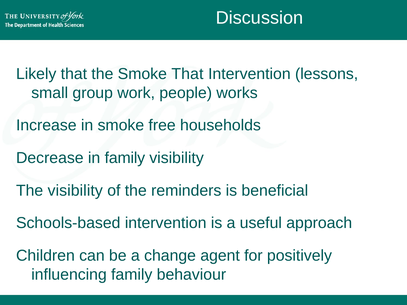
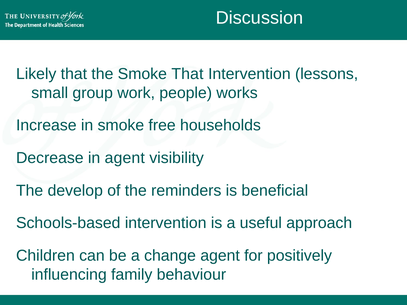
in family: family -> agent
The visibility: visibility -> develop
